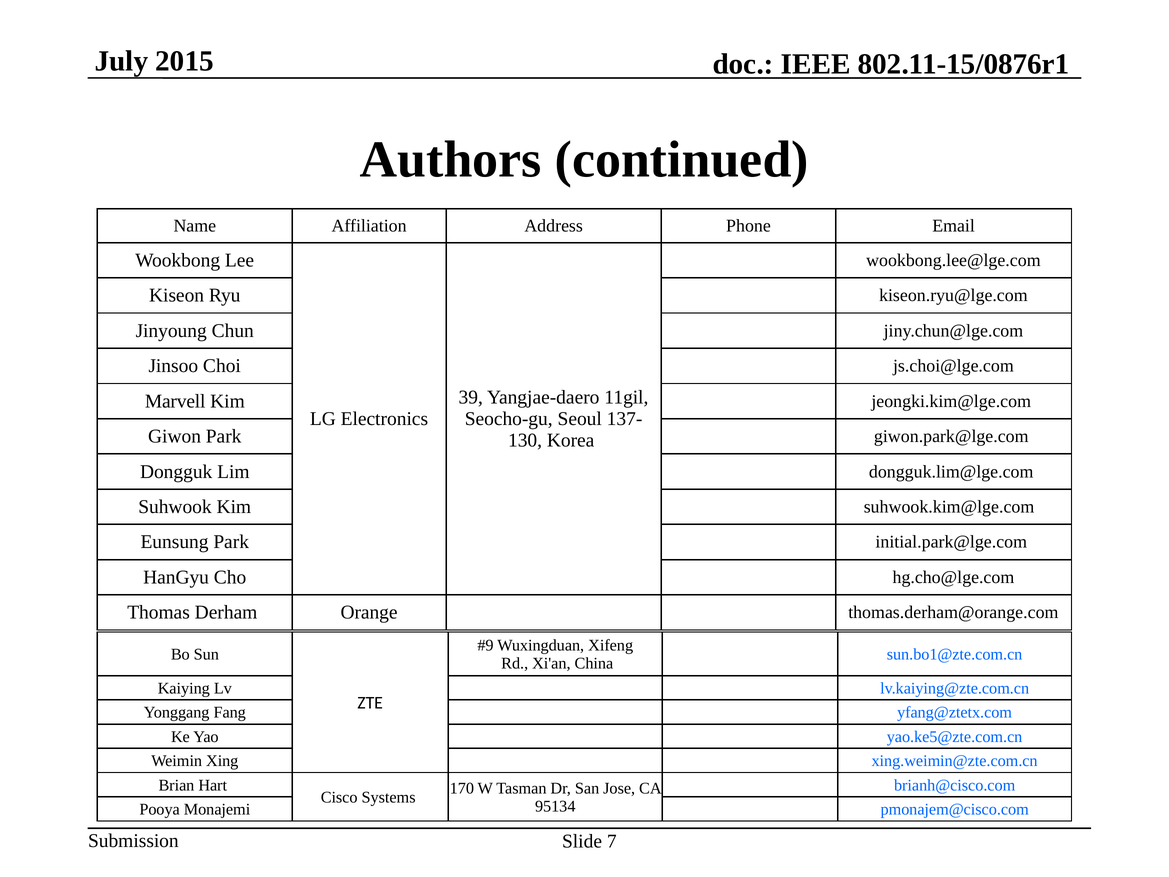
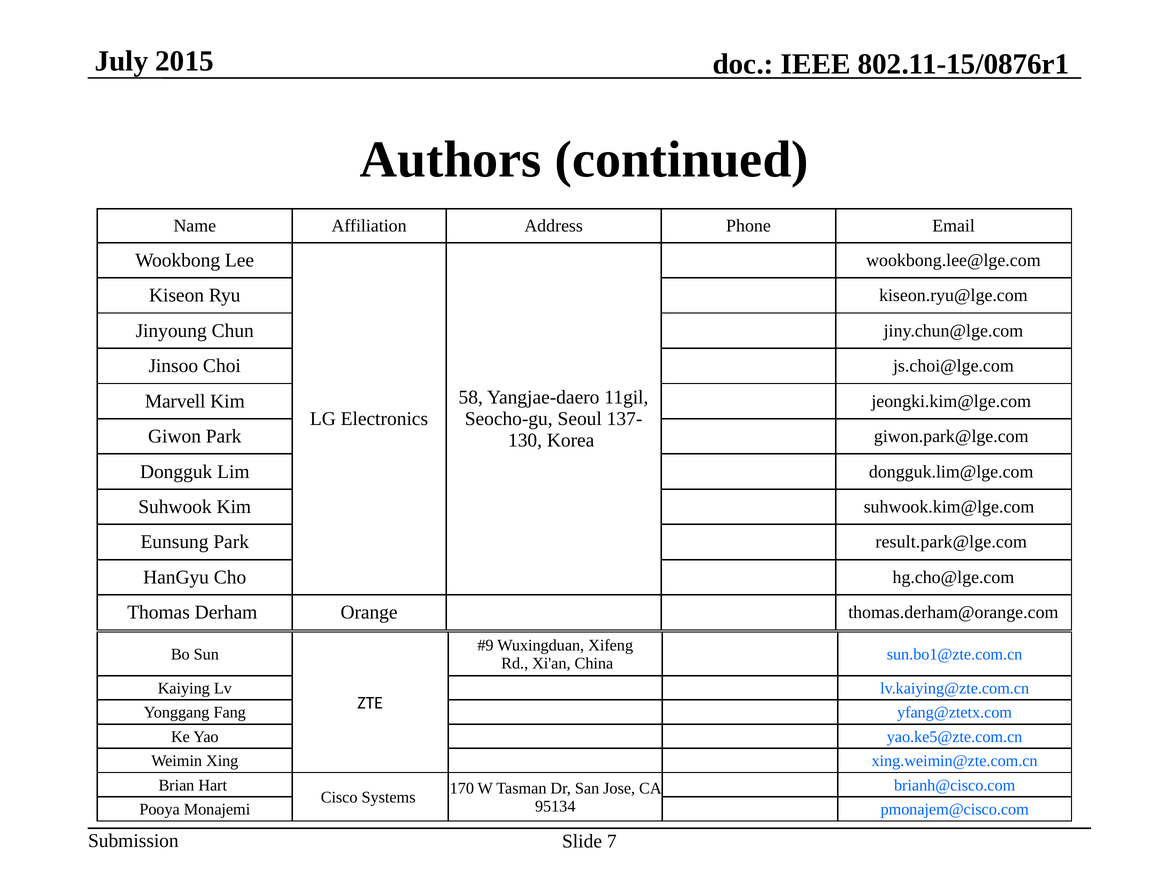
39: 39 -> 58
initial.park@lge.com: initial.park@lge.com -> result.park@lge.com
